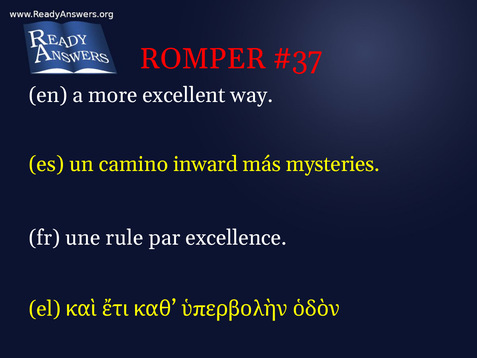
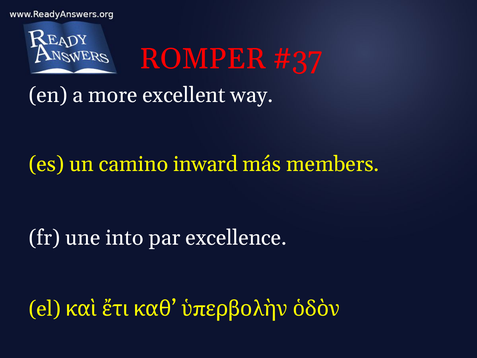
mysteries: mysteries -> members
rule: rule -> into
